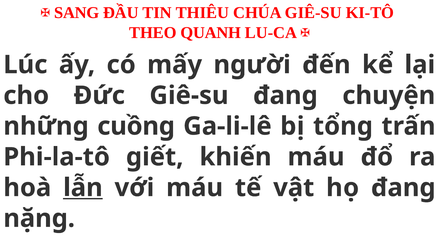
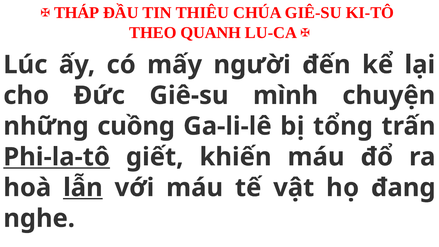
SANG: SANG -> THÁP
Giê-su đang: đang -> mình
Phi-la-tô underline: none -> present
nặng: nặng -> nghe
